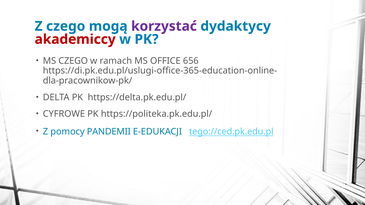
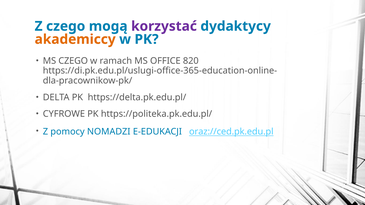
akademiccy colour: red -> orange
656: 656 -> 820
PANDEMII: PANDEMII -> NOMADZI
tego://ced.pk.edu.pl: tego://ced.pk.edu.pl -> oraz://ced.pk.edu.pl
